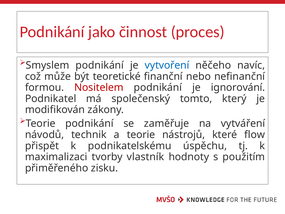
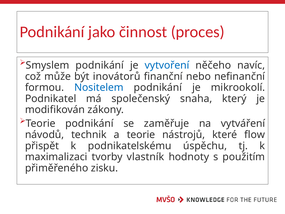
teoretické: teoretické -> inovátorů
Nositelem colour: red -> blue
ignorování: ignorování -> mikrookolí
tomto: tomto -> snaha
